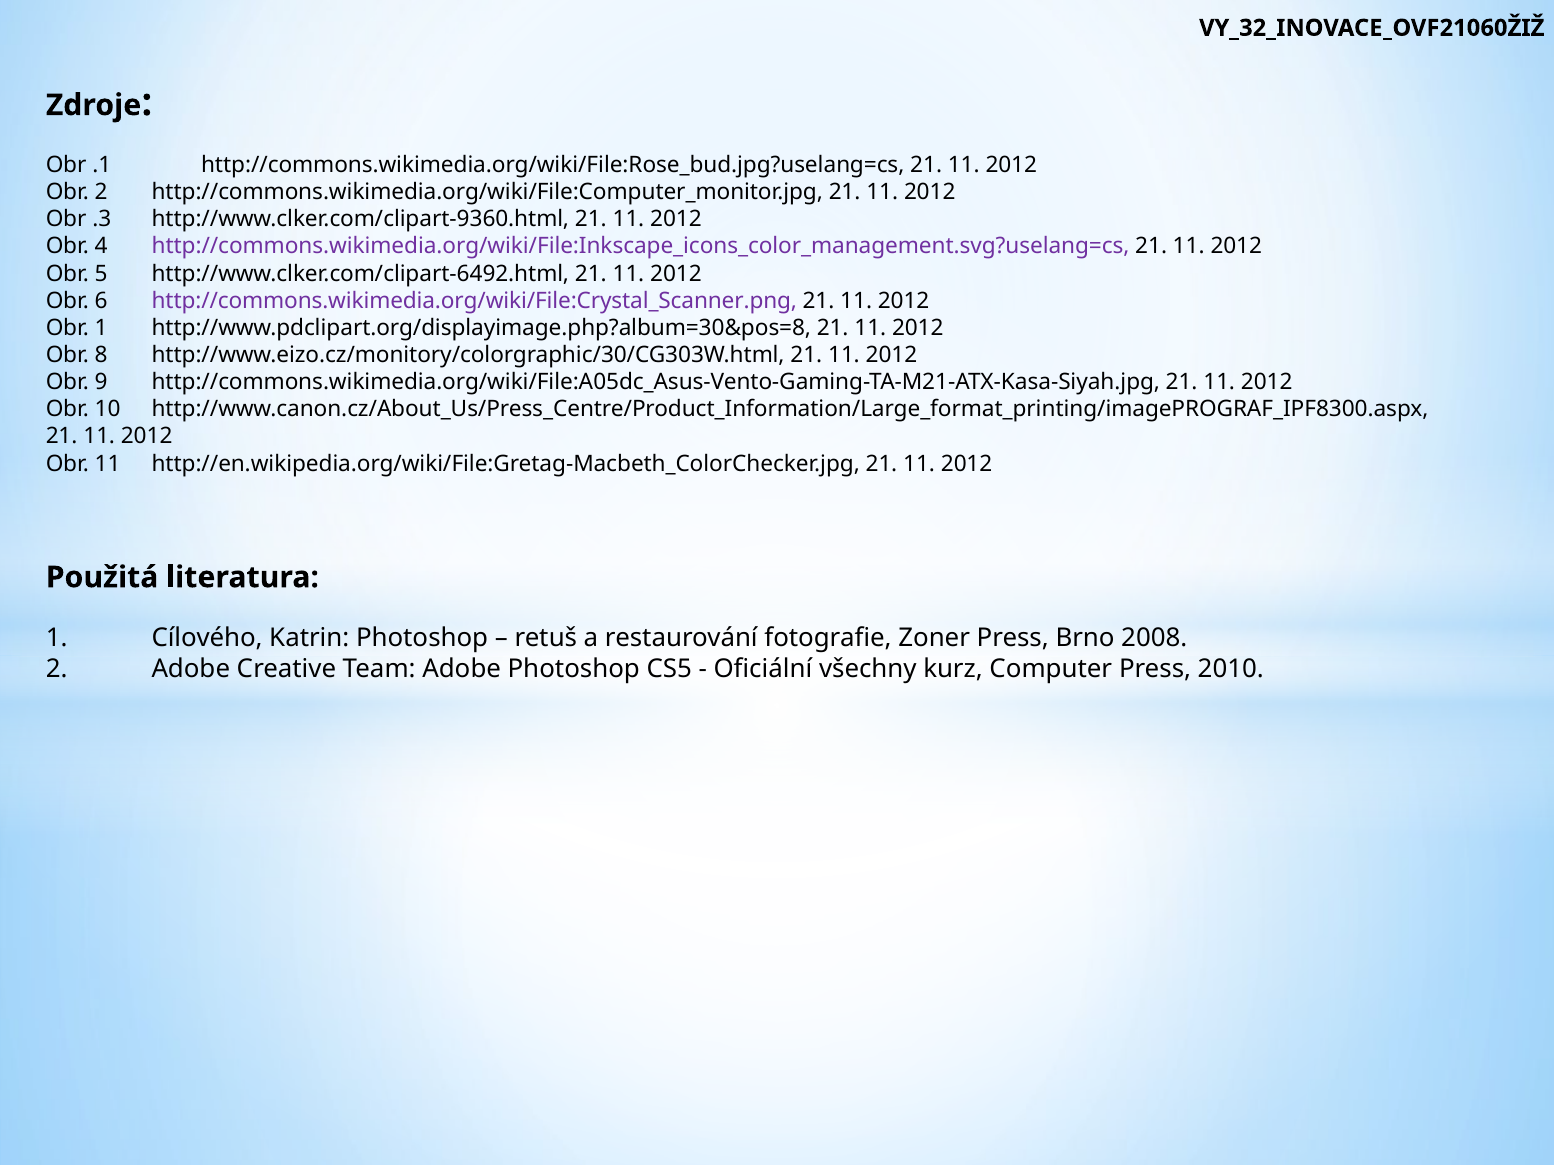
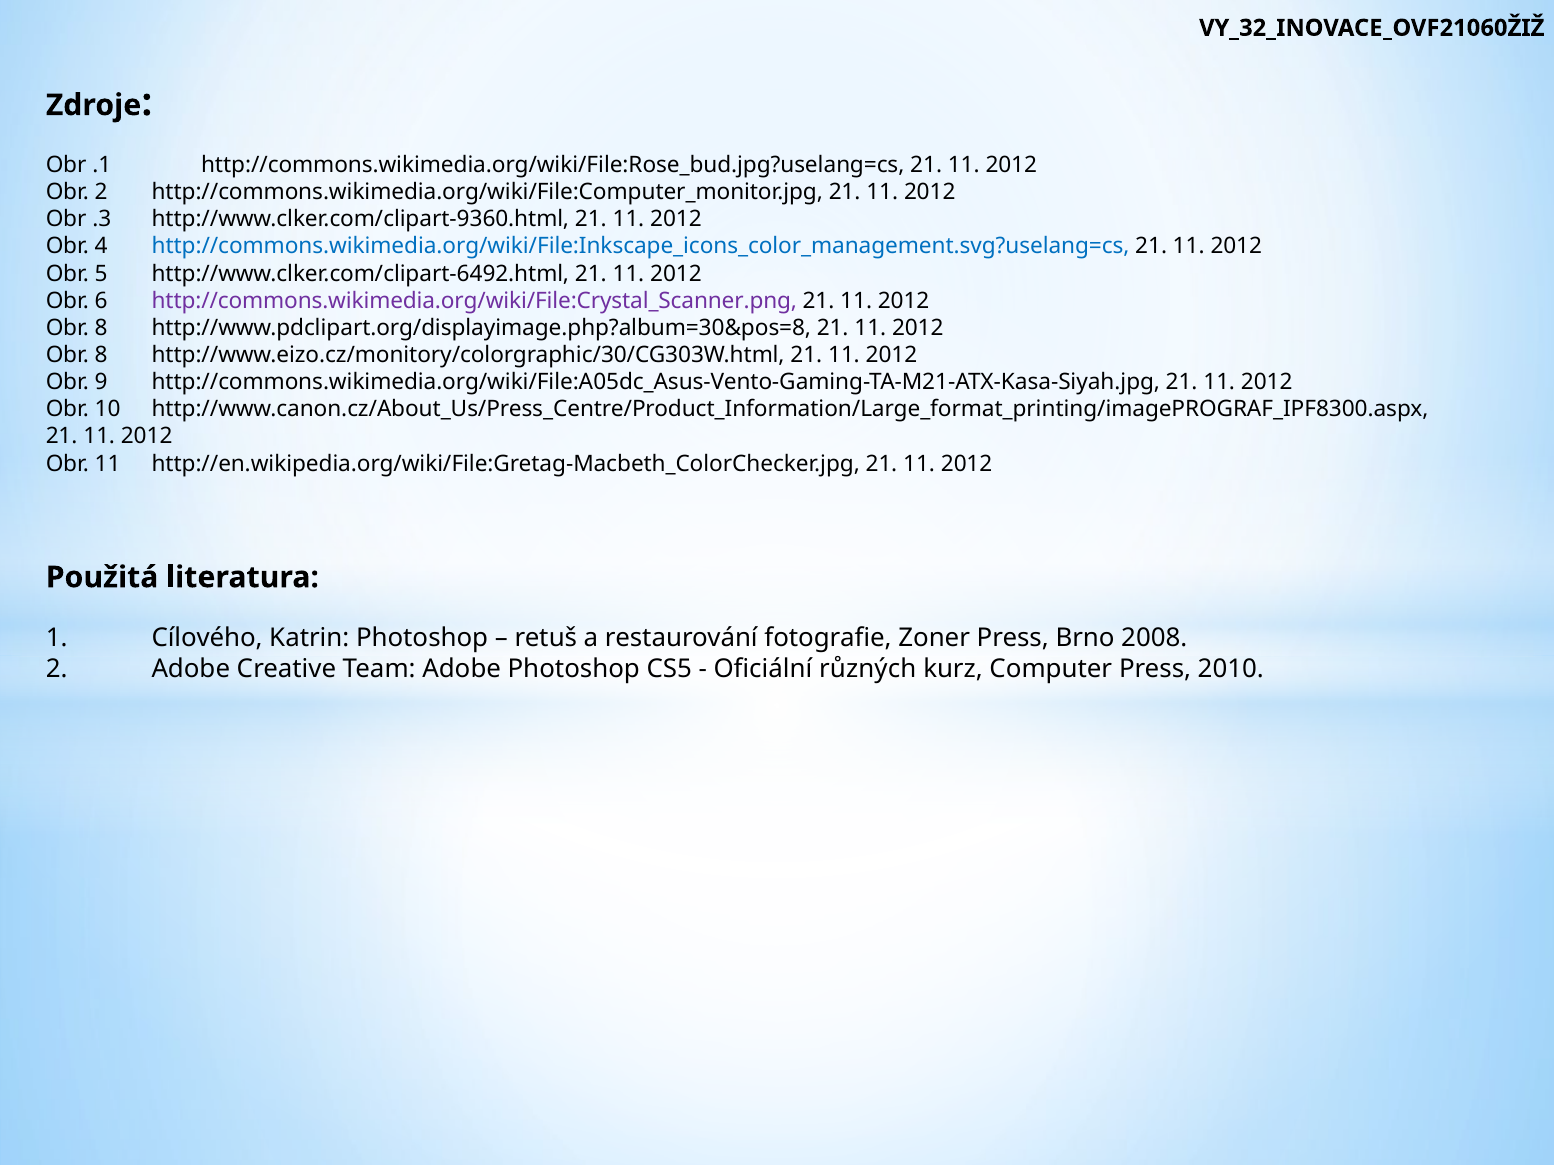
http://commons.wikimedia.org/wiki/File:Inkscape_icons_color_management.svg?uselang=cs colour: purple -> blue
1 at (101, 328): 1 -> 8
všechny: všechny -> různých
